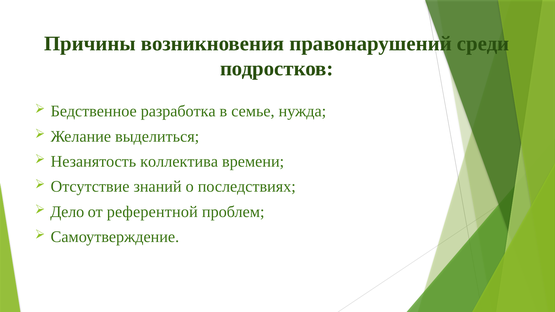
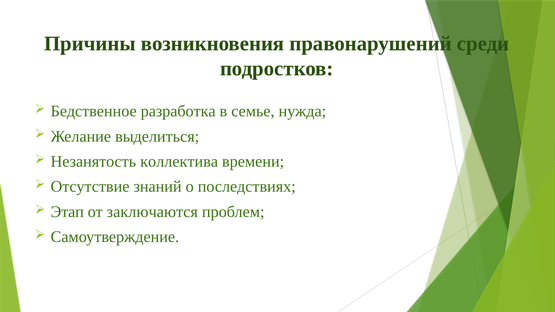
Дело: Дело -> Этап
референтной: референтной -> заключаются
